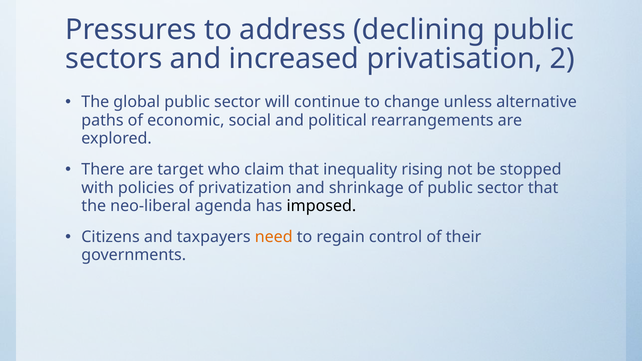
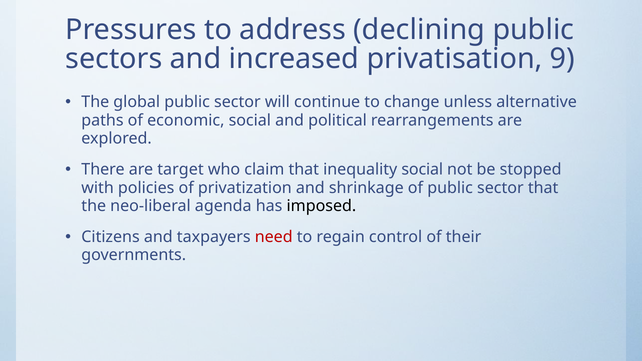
2: 2 -> 9
inequality rising: rising -> social
need colour: orange -> red
